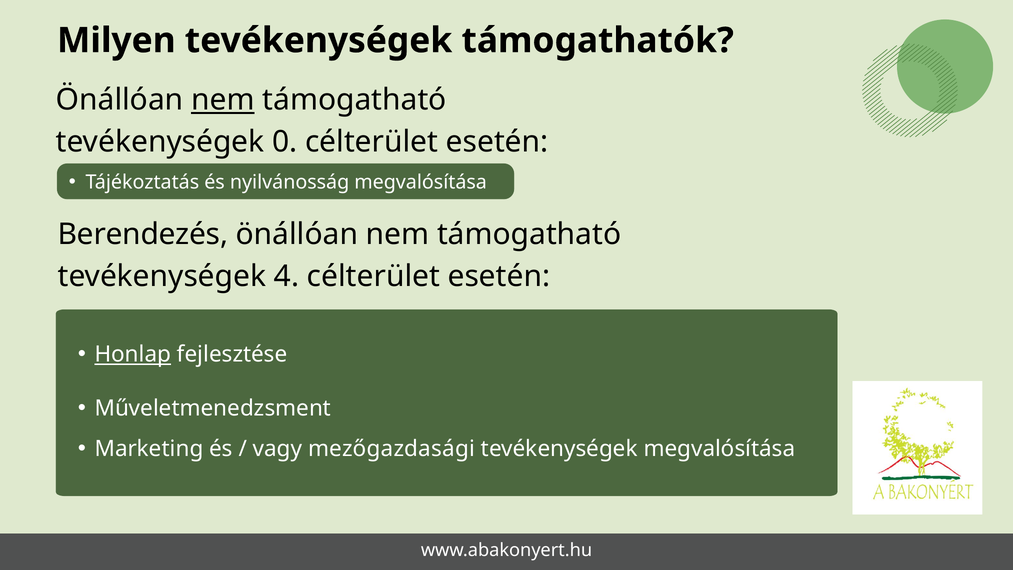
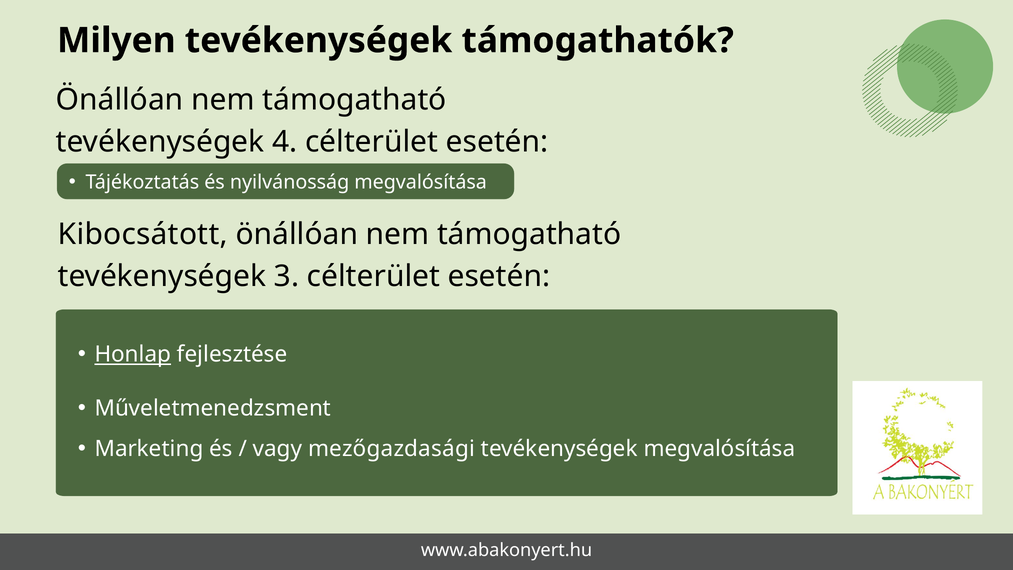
nem at (223, 100) underline: present -> none
0: 0 -> 4
Berendezés: Berendezés -> Kibocsátott
4: 4 -> 3
